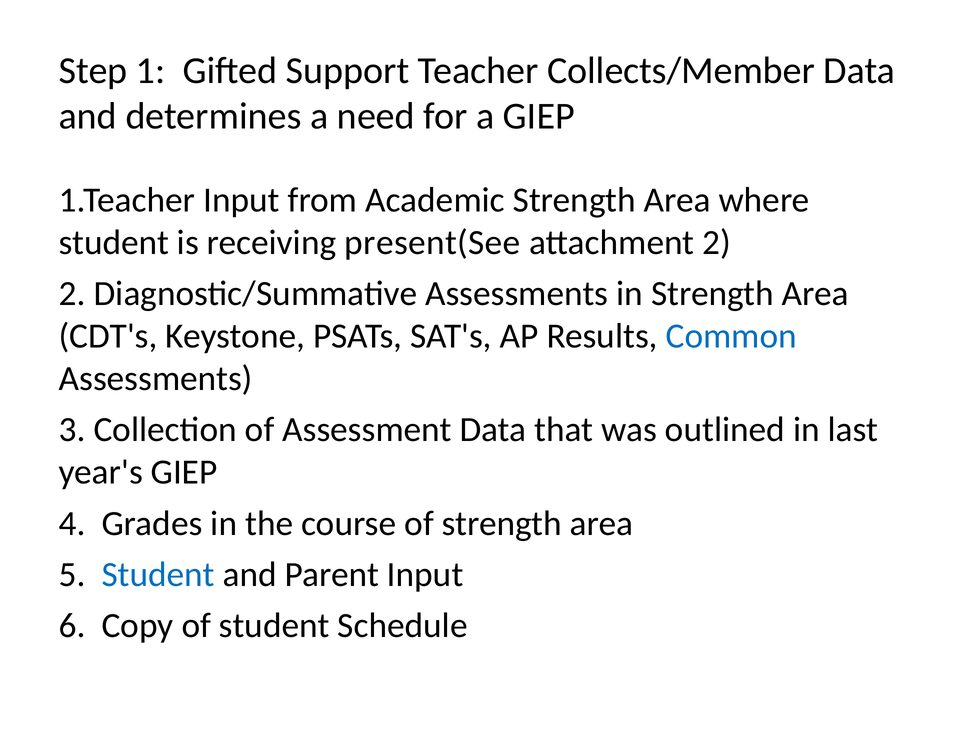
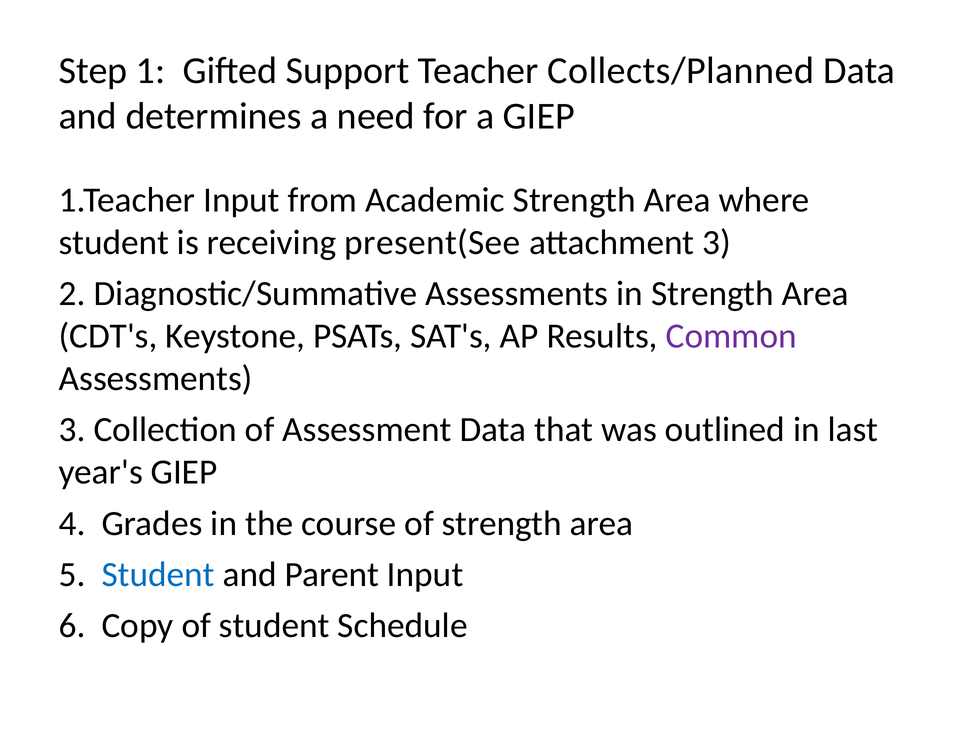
Collects/Member: Collects/Member -> Collects/Planned
attachment 2: 2 -> 3
Common colour: blue -> purple
